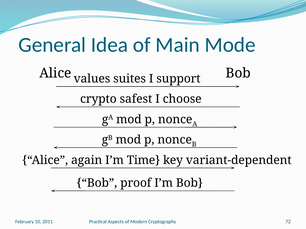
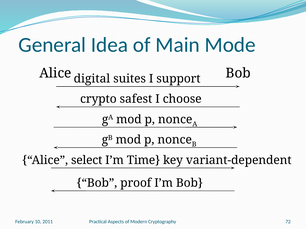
values: values -> digital
again: again -> select
